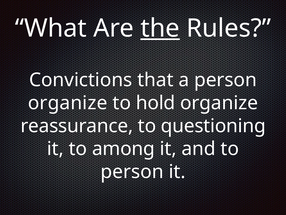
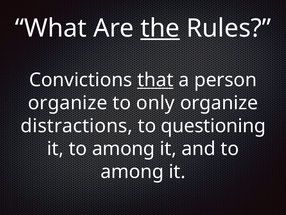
that underline: none -> present
hold: hold -> only
reassurance: reassurance -> distractions
person at (132, 171): person -> among
